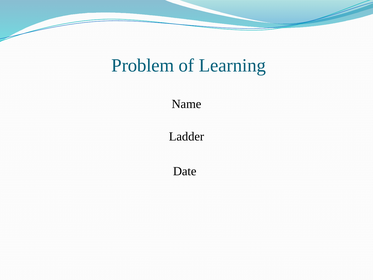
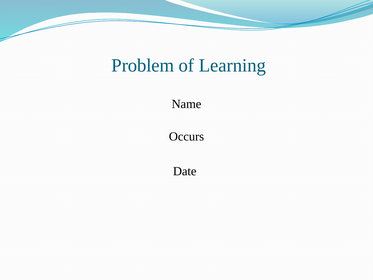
Ladder: Ladder -> Occurs
